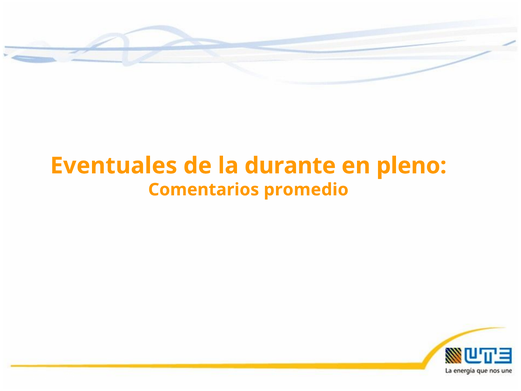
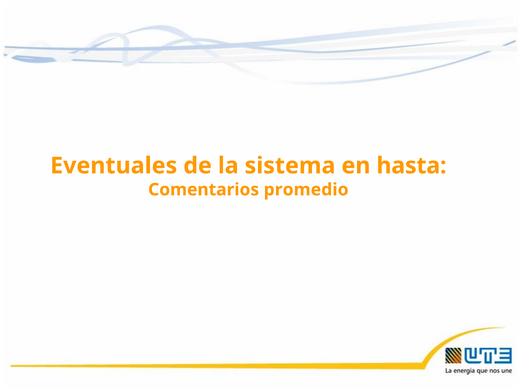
durante: durante -> sistema
pleno: pleno -> hasta
